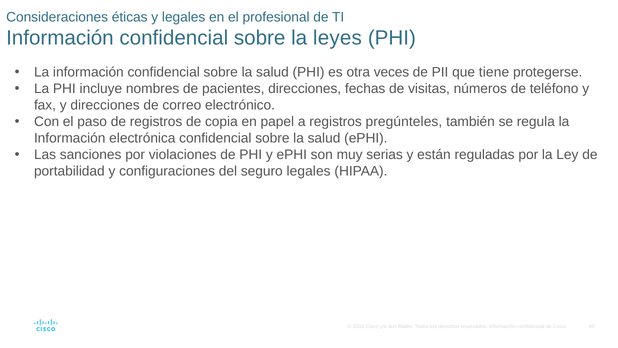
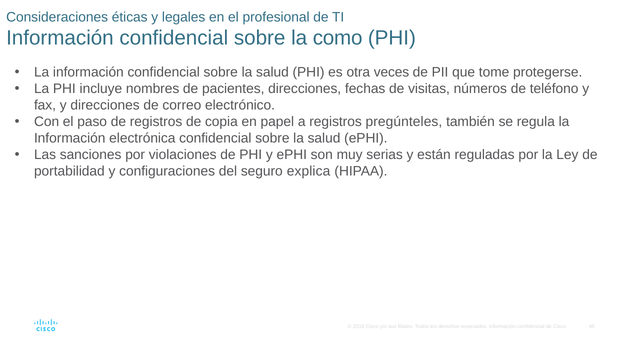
leyes: leyes -> como
tiene: tiene -> tome
seguro legales: legales -> explica
